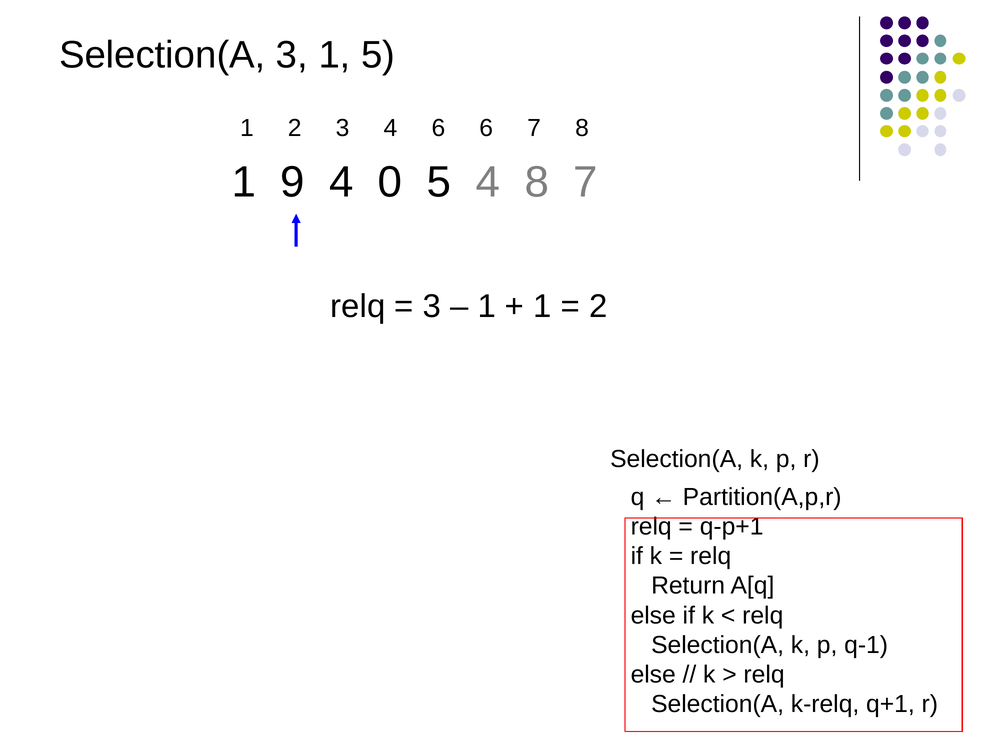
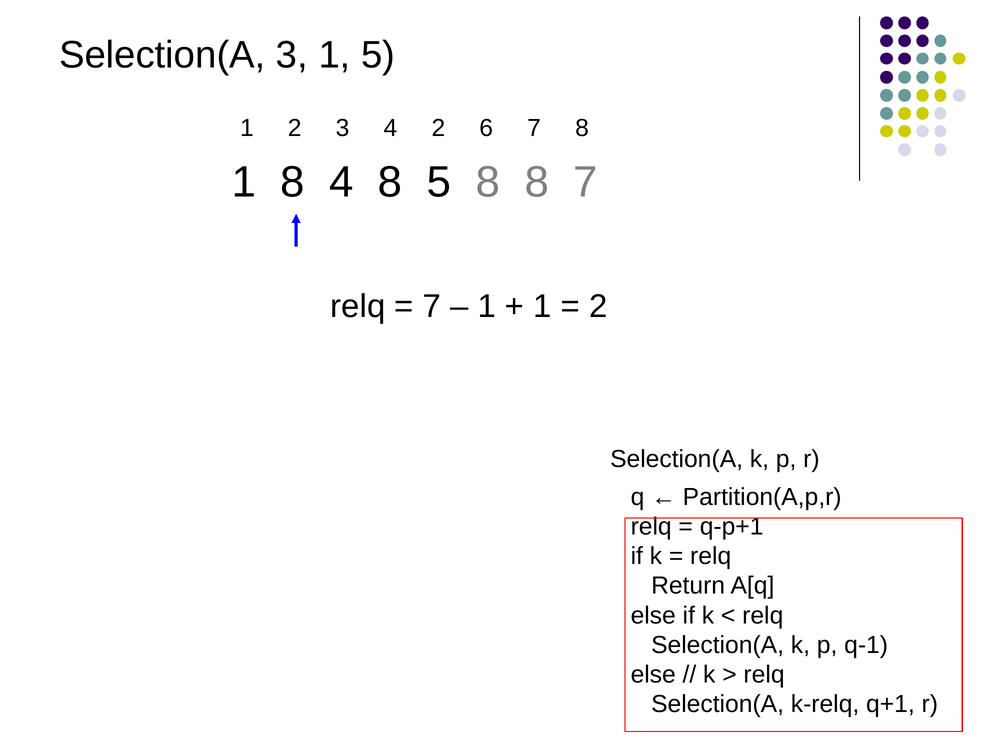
4 6: 6 -> 2
1 9: 9 -> 8
4 0: 0 -> 8
5 4: 4 -> 8
3 at (432, 307): 3 -> 7
